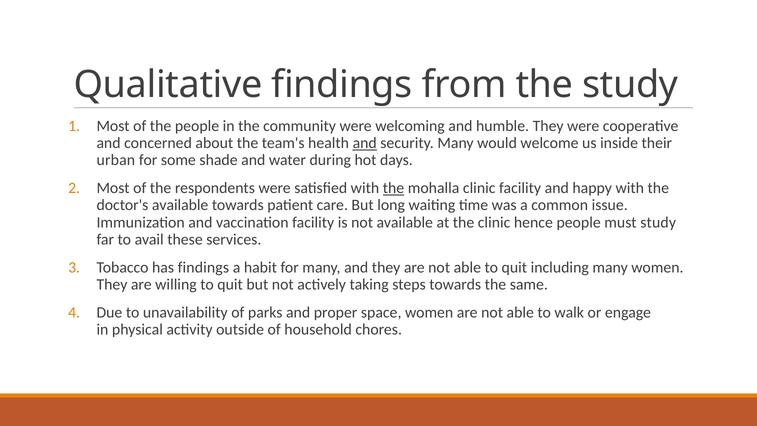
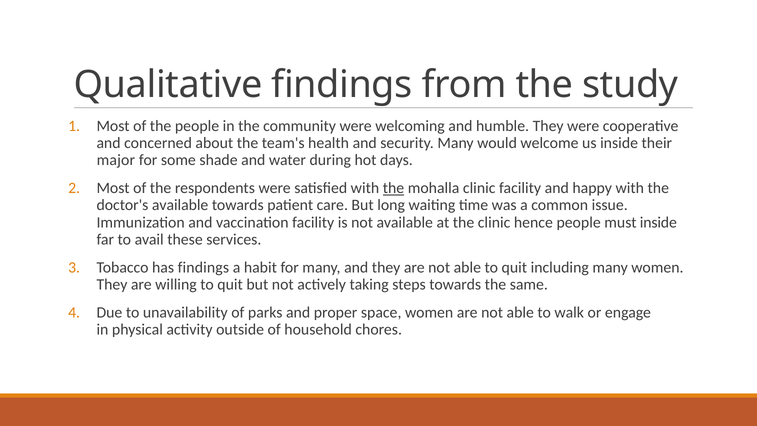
and at (365, 143) underline: present -> none
urban: urban -> major
must study: study -> inside
